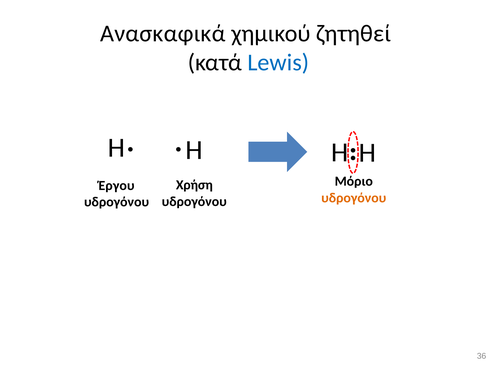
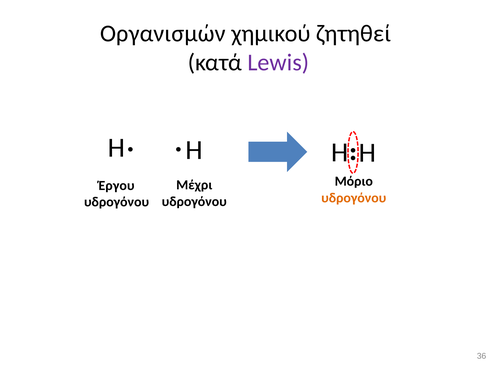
Ανασκαφικά: Ανασκαφικά -> Οργανισμών
Lewis colour: blue -> purple
Χρήση: Χρήση -> Μέχρι
